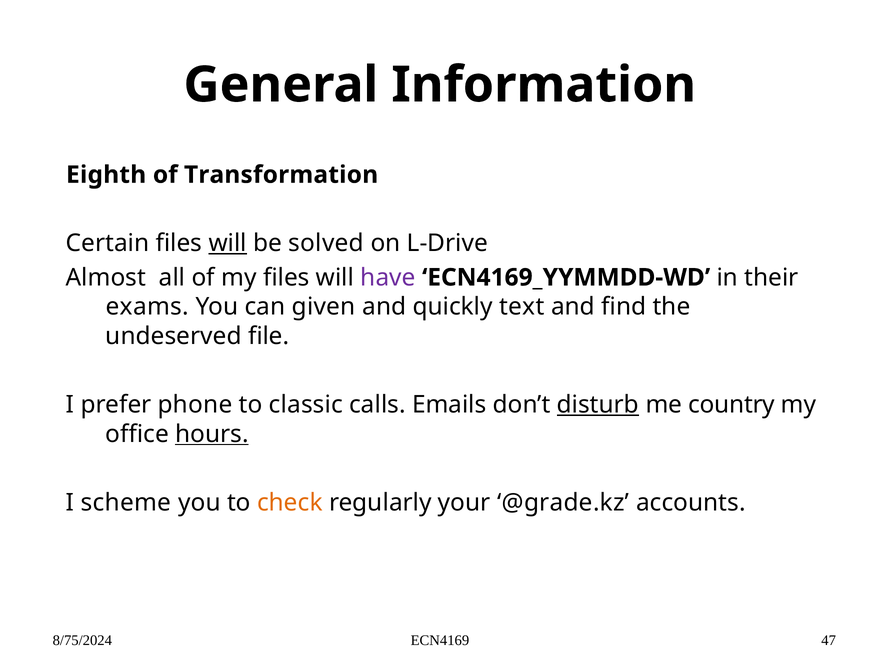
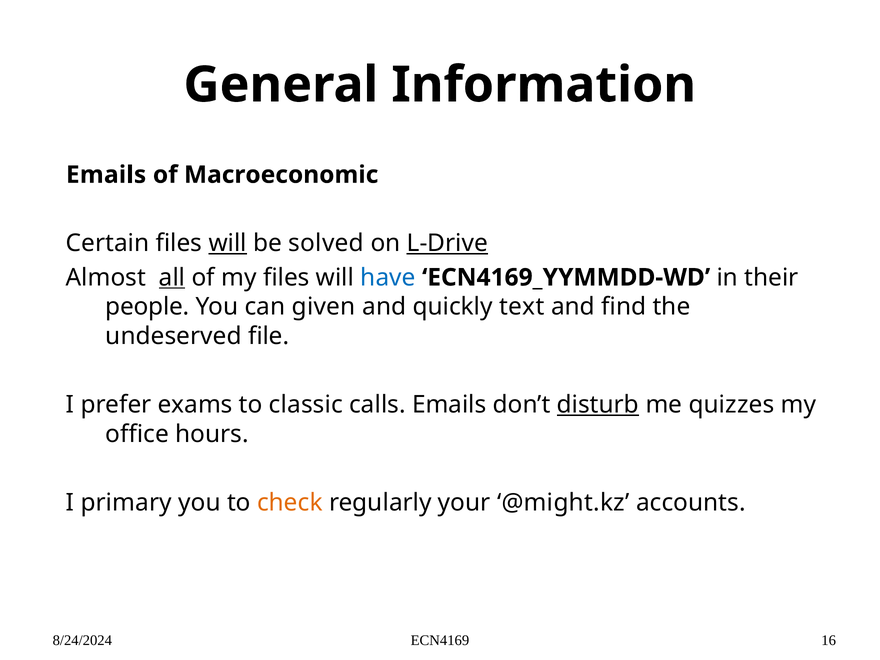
Eighth at (106, 175): Eighth -> Emails
Transformation: Transformation -> Macroeconomic
L-Drive underline: none -> present
all underline: none -> present
have colour: purple -> blue
exams: exams -> people
phone: phone -> exams
country: country -> quizzes
hours underline: present -> none
scheme: scheme -> primary
@grade.kz: @grade.kz -> @might.kz
8/75/2024: 8/75/2024 -> 8/24/2024
47: 47 -> 16
